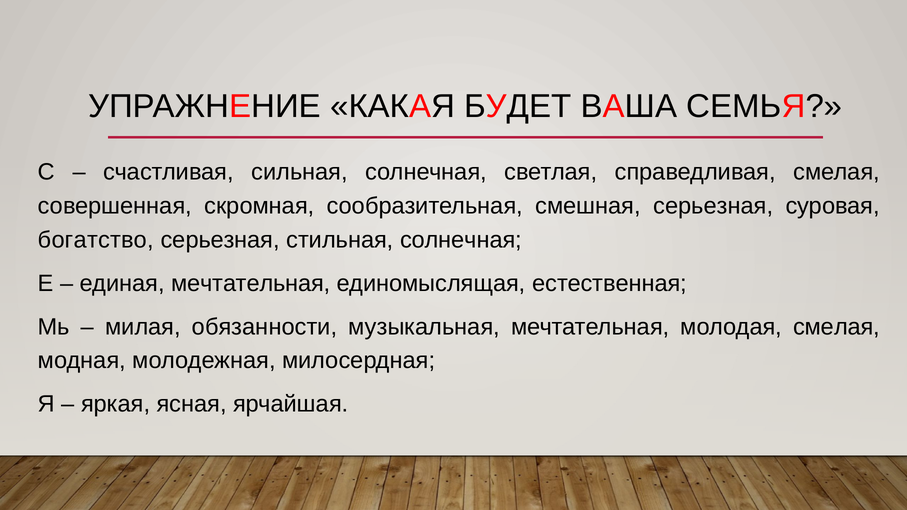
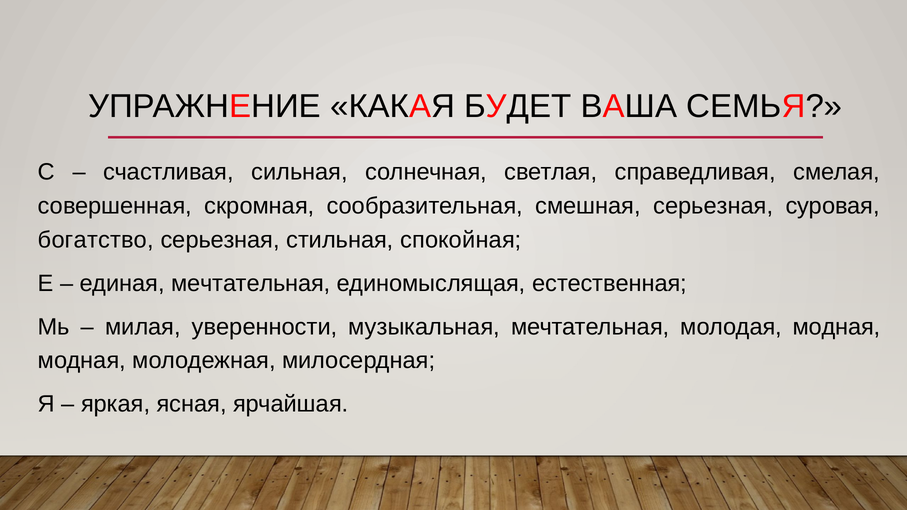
стильная солнечная: солнечная -> спокойная
обязанности: обязанности -> уверенности
молодая смелая: смелая -> модная
